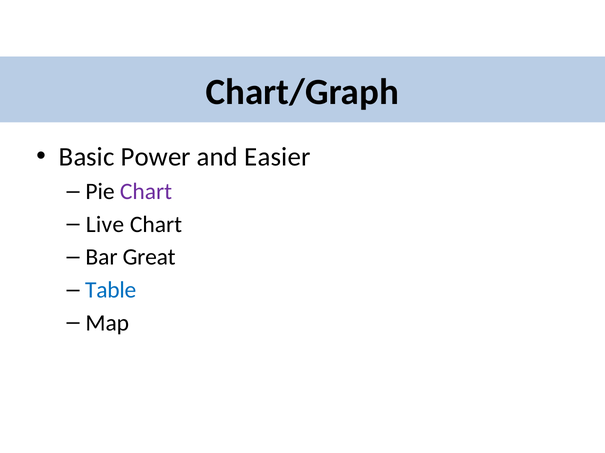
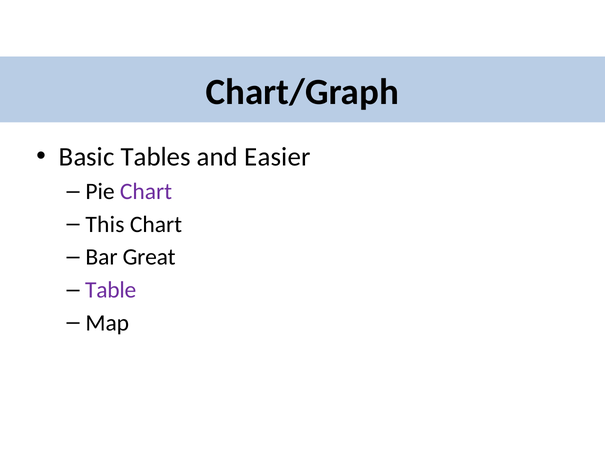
Power: Power -> Tables
Live: Live -> This
Table colour: blue -> purple
